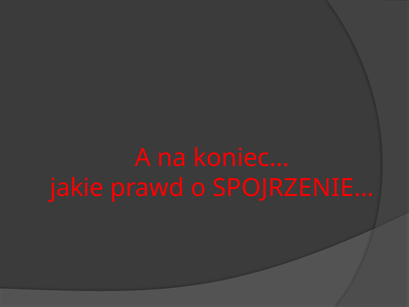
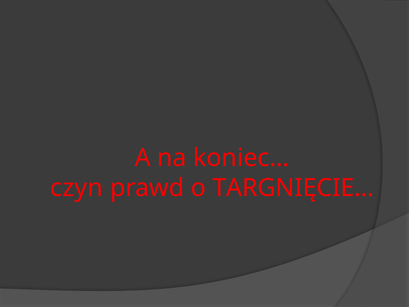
jakie: jakie -> czyn
SPOJRZENIE…: SPOJRZENIE… -> TARGNIĘCIE…
